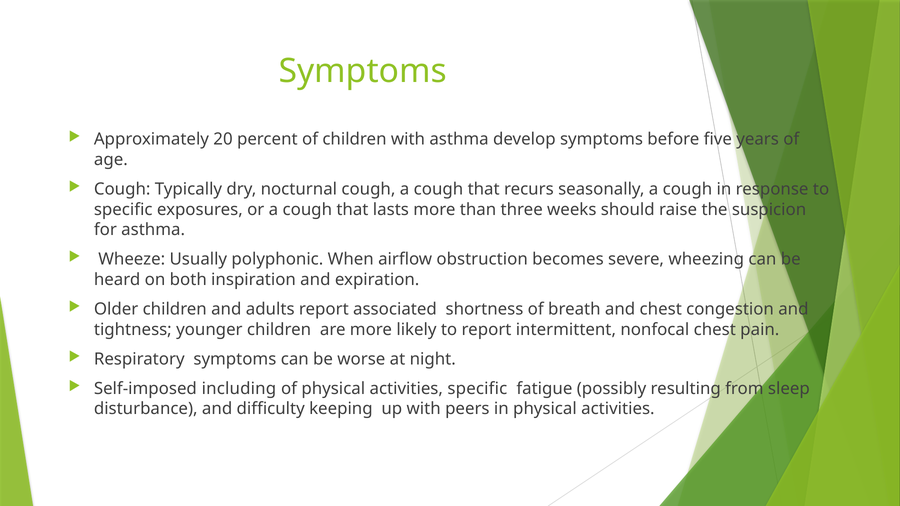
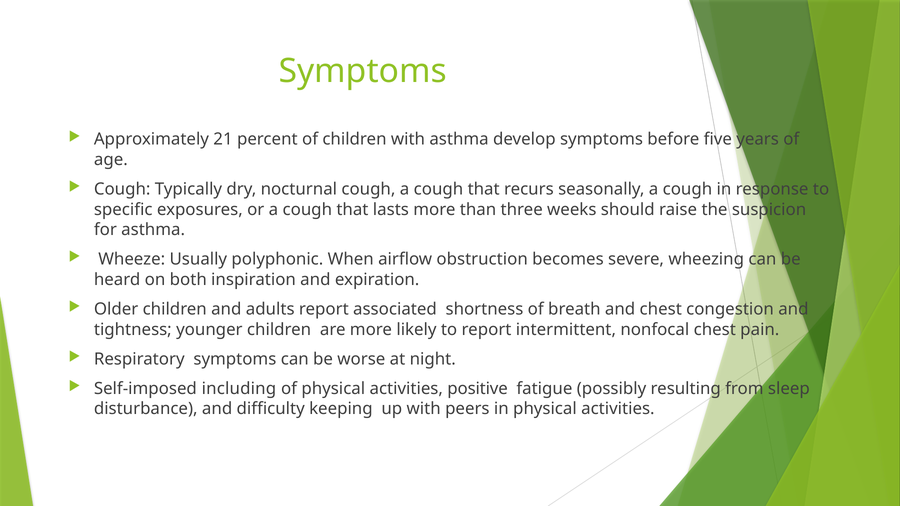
20: 20 -> 21
activities specific: specific -> positive
